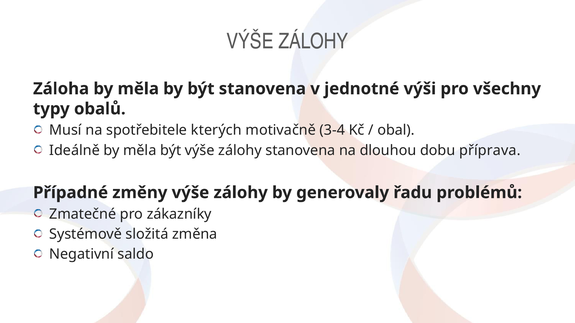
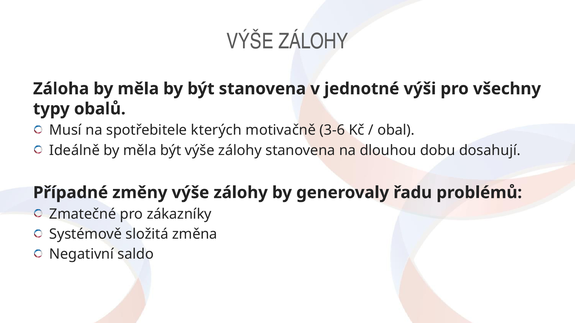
3-4: 3-4 -> 3-6
příprava: příprava -> dosahují
